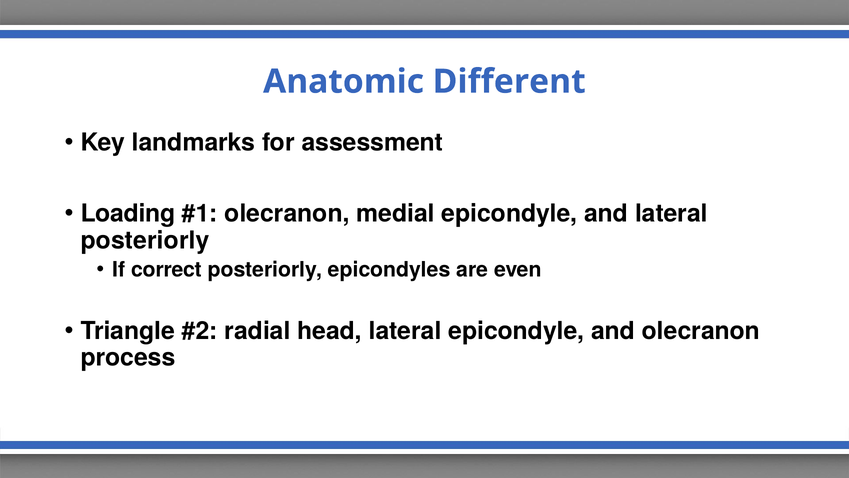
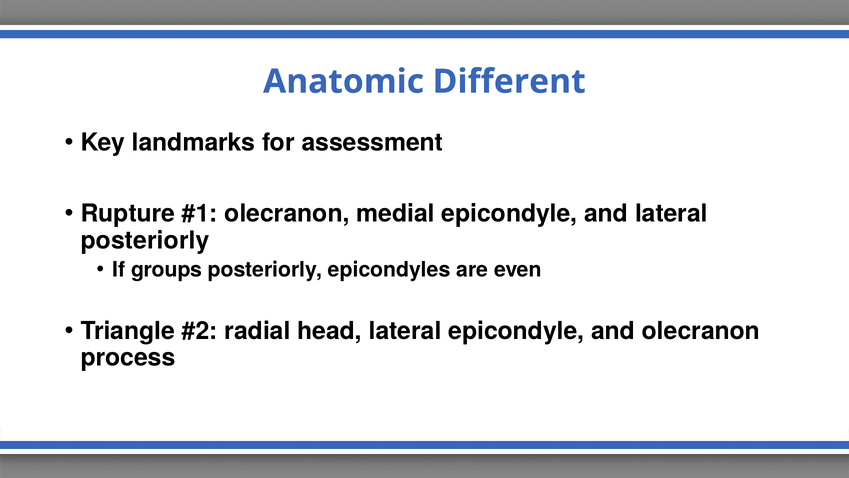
Loading: Loading -> Rupture
correct: correct -> groups
